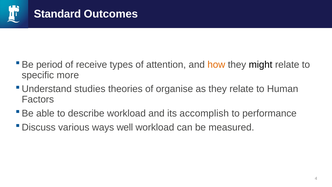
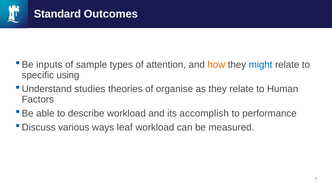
period: period -> inputs
receive: receive -> sample
might colour: black -> blue
more: more -> using
well: well -> leaf
